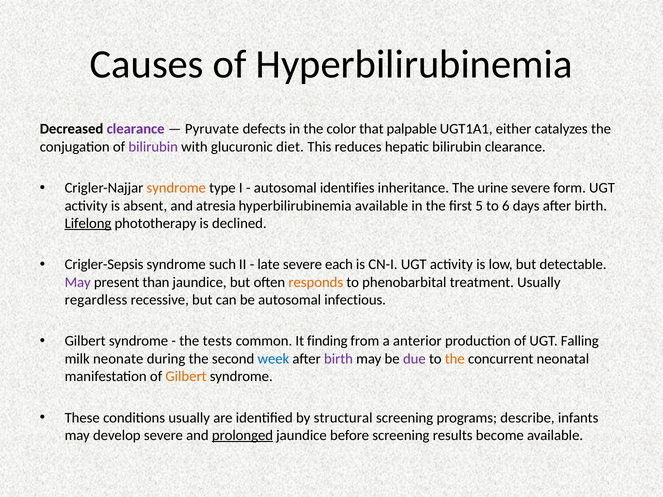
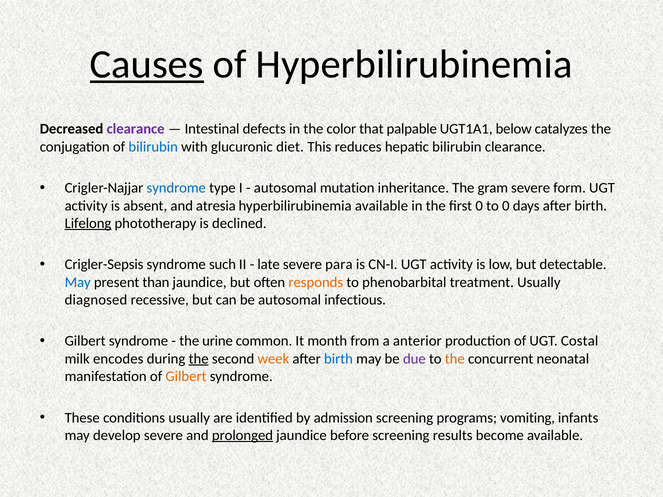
Causes underline: none -> present
Pyruvate: Pyruvate -> Intestinal
either: either -> below
bilirubin at (153, 147) colour: purple -> blue
syndrome at (176, 188) colour: orange -> blue
identifies: identifies -> mutation
urine: urine -> gram
first 5: 5 -> 0
to 6: 6 -> 0
each: each -> para
May at (78, 282) colour: purple -> blue
regardless: regardless -> diagnosed
tests: tests -> urine
finding: finding -> month
Falling: Falling -> Costal
neonate: neonate -> encodes
the at (199, 359) underline: none -> present
week colour: blue -> orange
birth at (338, 359) colour: purple -> blue
structural: structural -> admission
describe: describe -> vomiting
